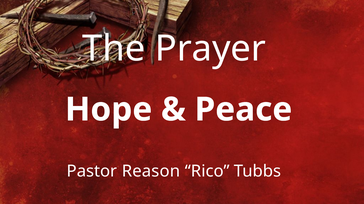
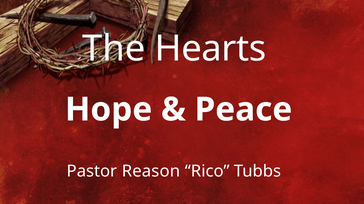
Prayer: Prayer -> Hearts
